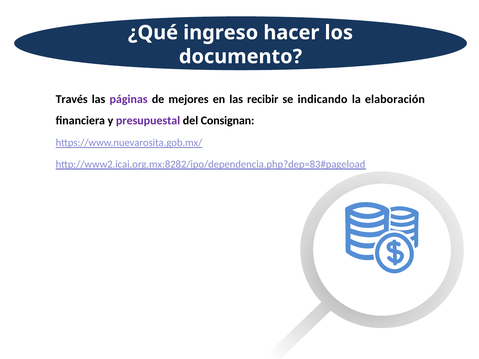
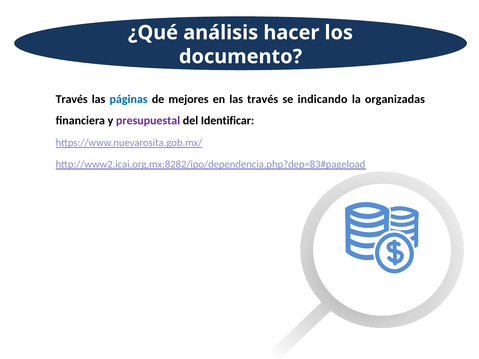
ingreso: ingreso -> análisis
páginas colour: purple -> blue
las recibir: recibir -> través
elaboración: elaboración -> organizadas
Consignan: Consignan -> Identificar
